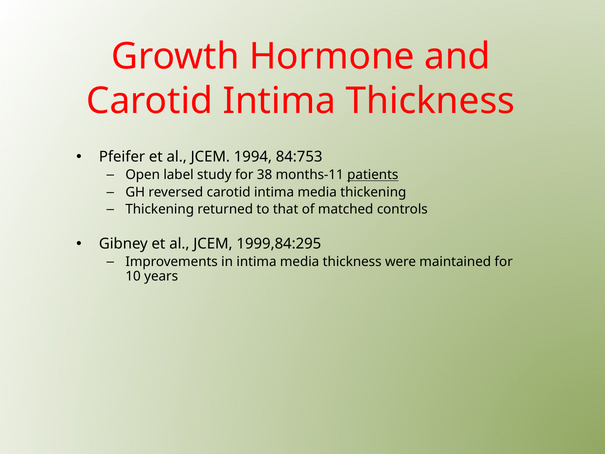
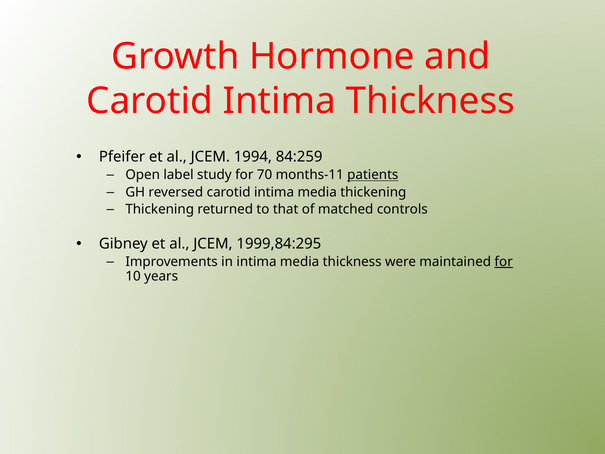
84:753: 84:753 -> 84:259
38: 38 -> 70
for at (504, 262) underline: none -> present
